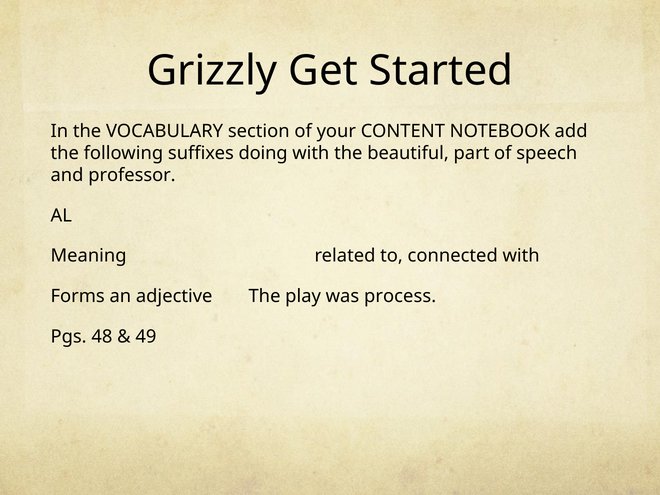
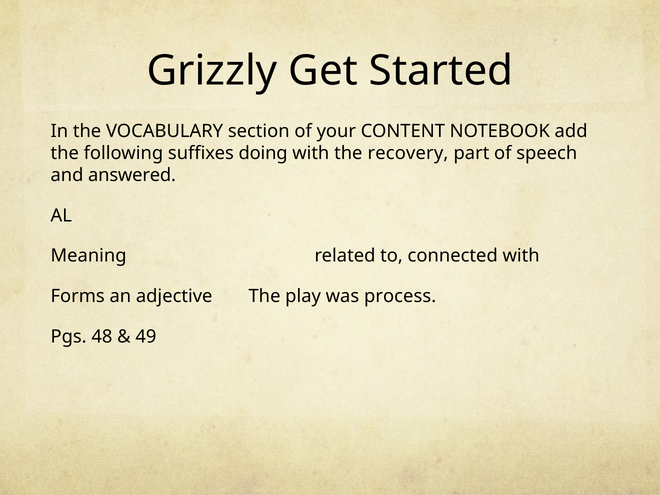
beautiful: beautiful -> recovery
professor: professor -> answered
